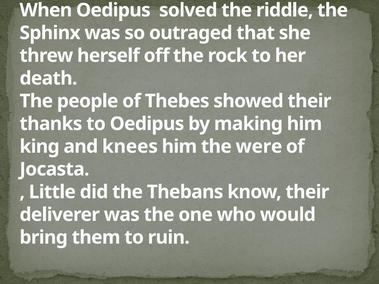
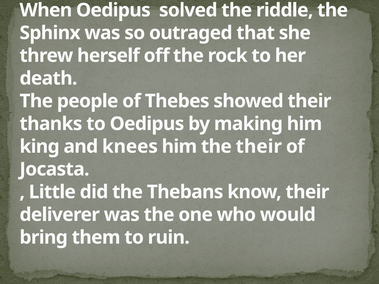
the were: were -> their
